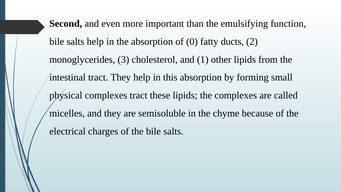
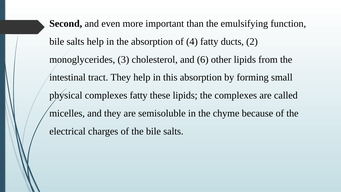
0: 0 -> 4
1: 1 -> 6
complexes tract: tract -> fatty
